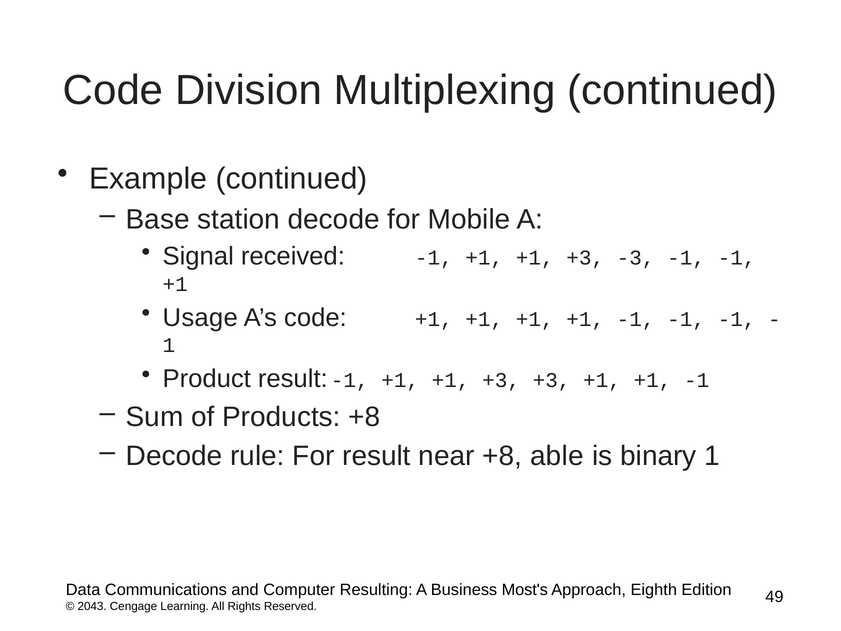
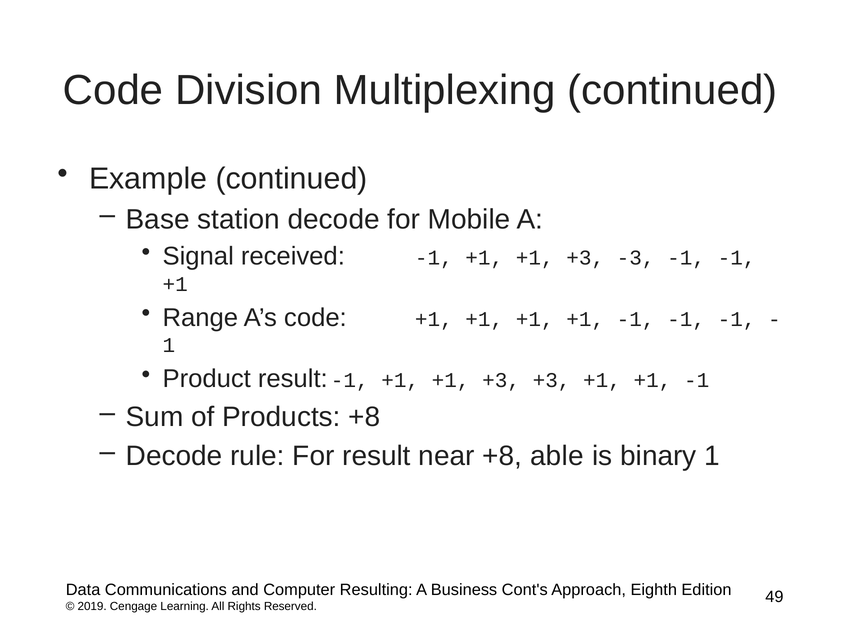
Usage: Usage -> Range
Most's: Most's -> Cont's
2043: 2043 -> 2019
